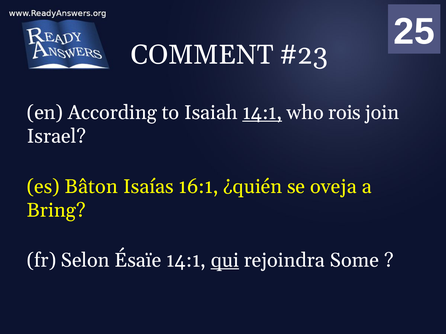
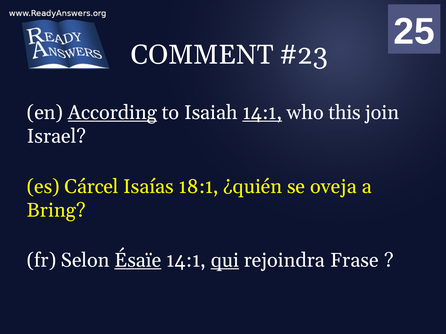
According underline: none -> present
rois: rois -> this
Bâton: Bâton -> Cárcel
16:1: 16:1 -> 18:1
Ésaïe underline: none -> present
Some: Some -> Frase
